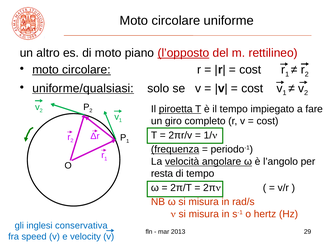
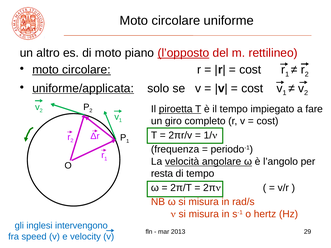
uniforme/qualsiasi: uniforme/qualsiasi -> uniforme/applicata
frequenza underline: present -> none
conservativa: conservativa -> intervengono
